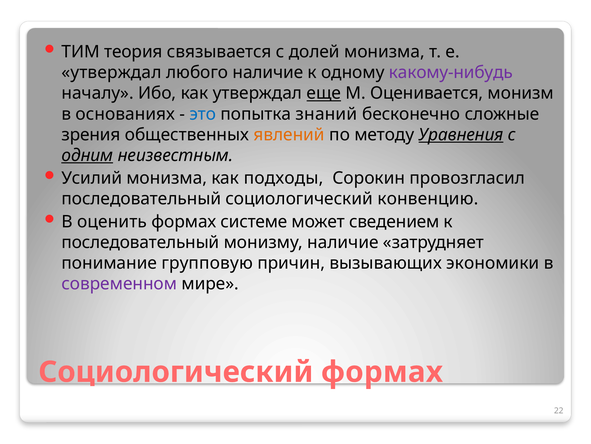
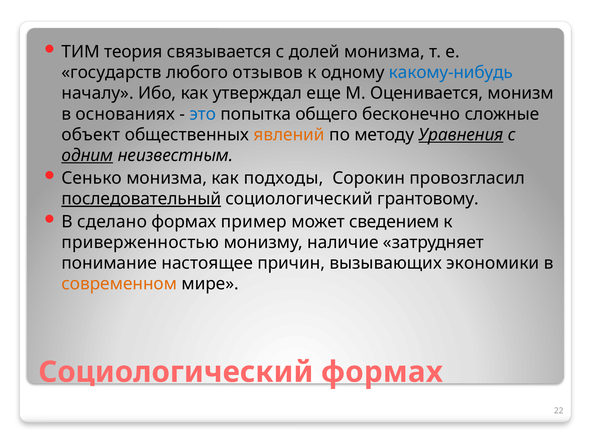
утверждал at (111, 72): утверждал -> государств
любого наличие: наличие -> отзывов
какому-нибудь colour: purple -> blue
еще underline: present -> none
знаний: знаний -> общего
зрения: зрения -> объект
Усилий: Усилий -> Сенько
последовательный at (141, 199) underline: none -> present
конвенцию: конвенцию -> грантовому
оценить: оценить -> сделано
системе: системе -> пример
последовательный at (140, 242): последовательный -> приверженностью
групповую: групповую -> настоящее
современном colour: purple -> orange
